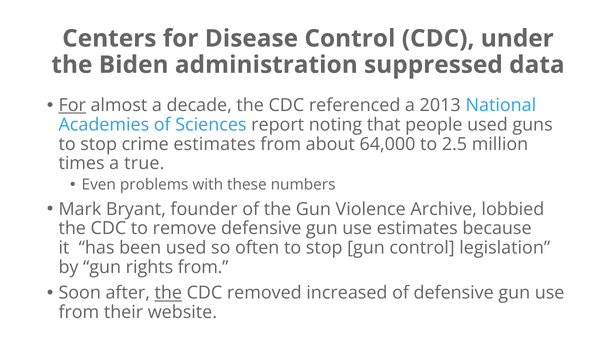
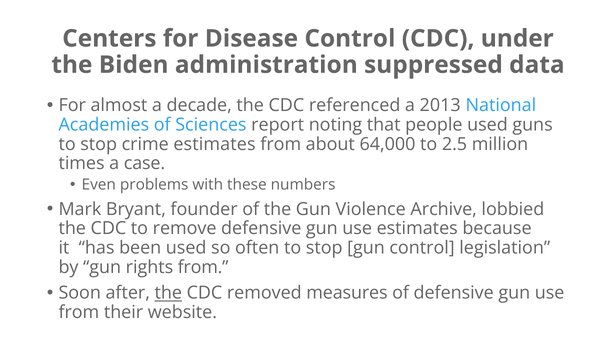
For at (72, 106) underline: present -> none
true: true -> case
increased: increased -> measures
